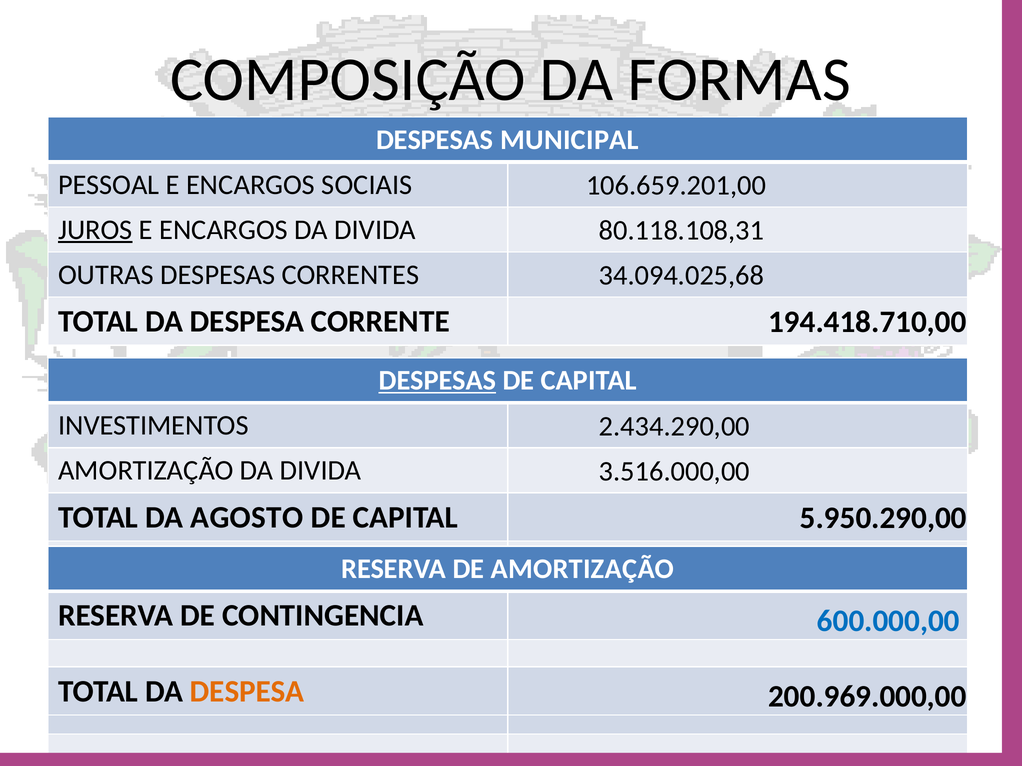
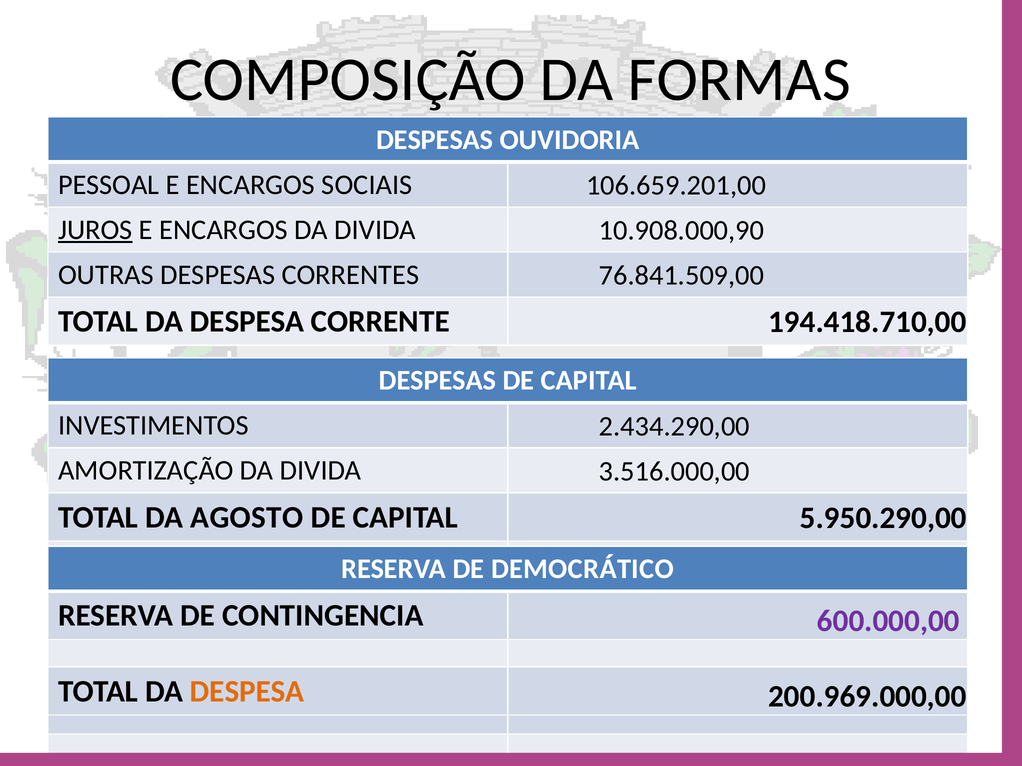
MUNICIPAL: MUNICIPAL -> OUVIDORIA
80.118.108,31: 80.118.108,31 -> 10.908.000,90
34.094.025,68: 34.094.025,68 -> 76.841.509,00
DESPESAS at (437, 381) underline: present -> none
DE AMORTIZAÇÃO: AMORTIZAÇÃO -> DEMOCRÁTICO
600.000,00 colour: blue -> purple
